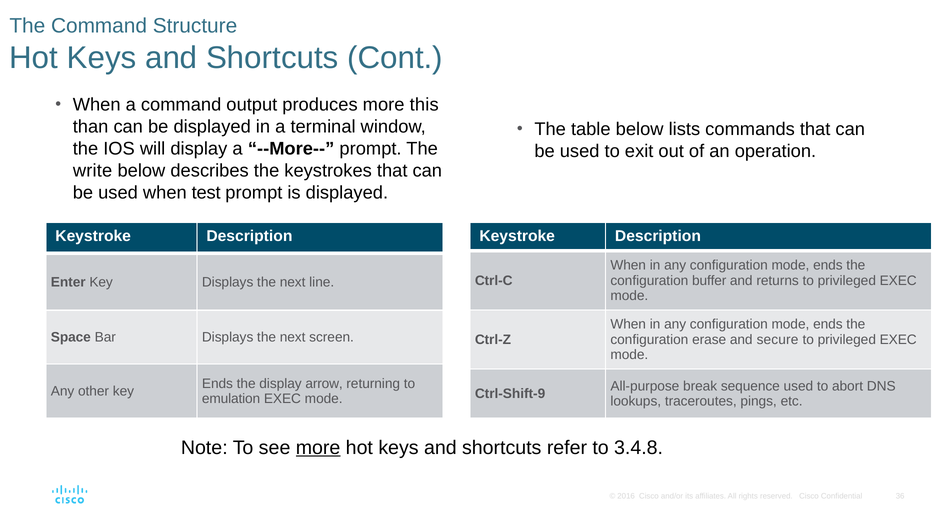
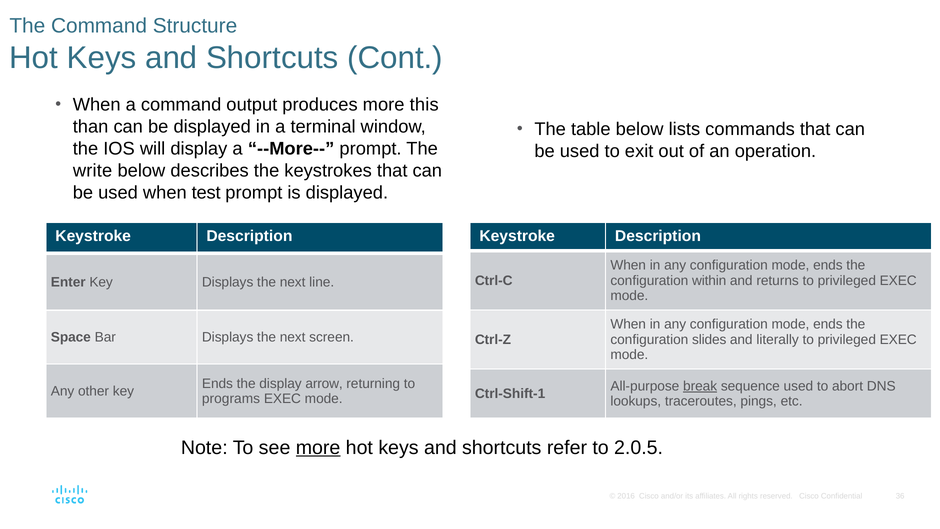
buffer: buffer -> within
erase: erase -> slides
secure: secure -> literally
break underline: none -> present
Ctrl-Shift-9: Ctrl-Shift-9 -> Ctrl-Shift-1
emulation: emulation -> programs
3.4.8: 3.4.8 -> 2.0.5
